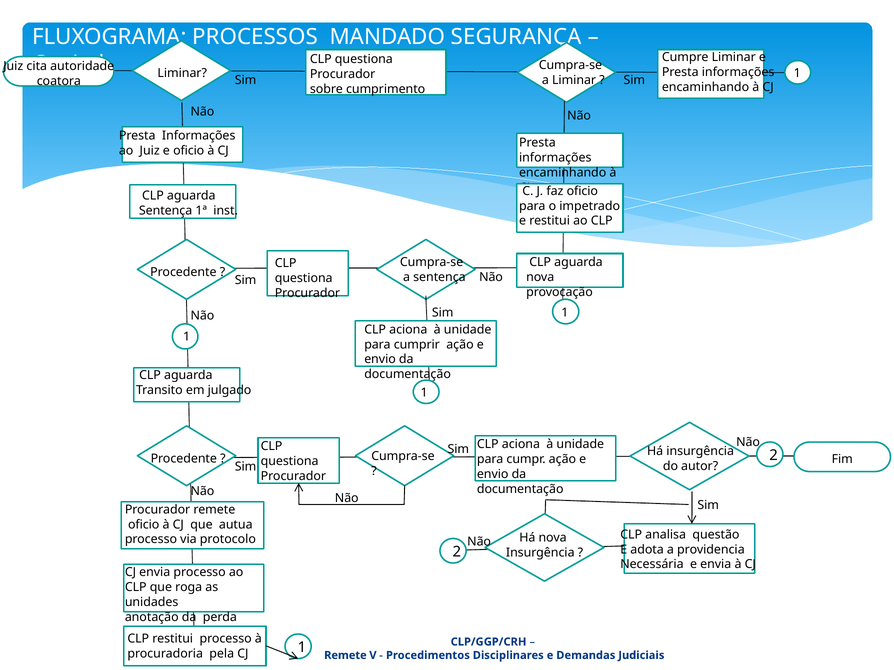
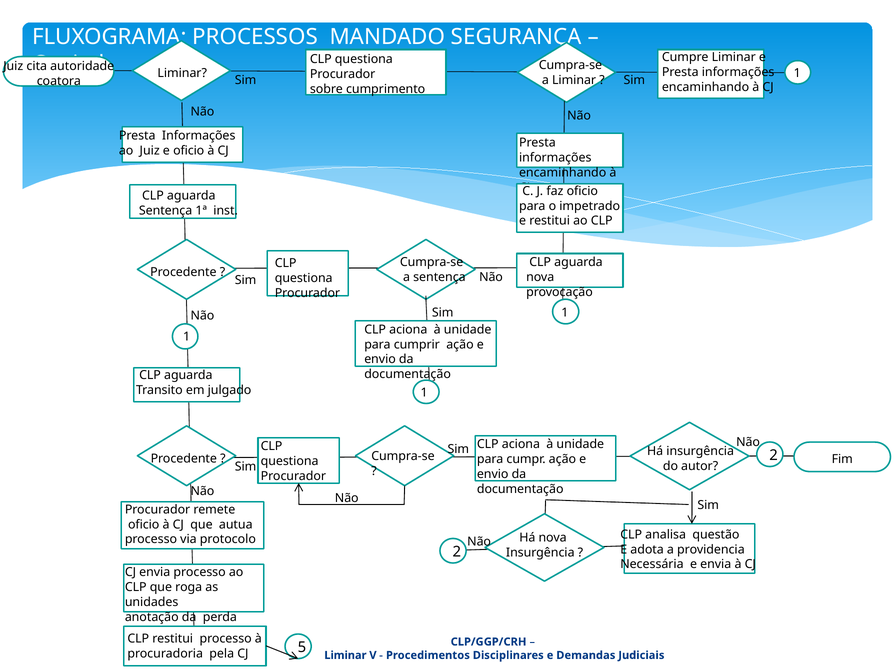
pela CJ 1: 1 -> 5
Remete at (345, 656): Remete -> Liminar
